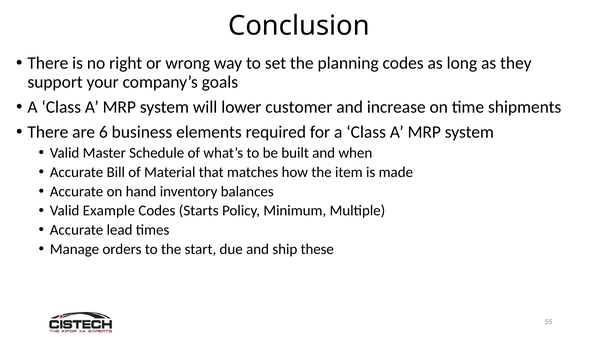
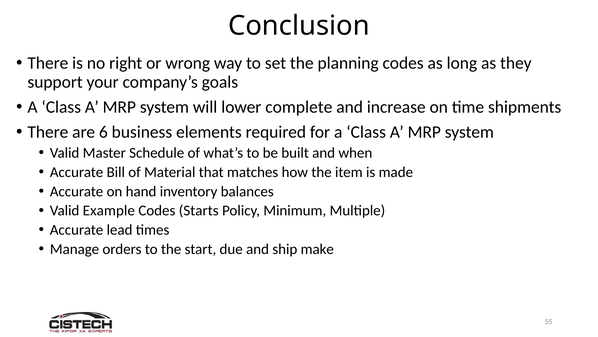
customer: customer -> complete
these: these -> make
